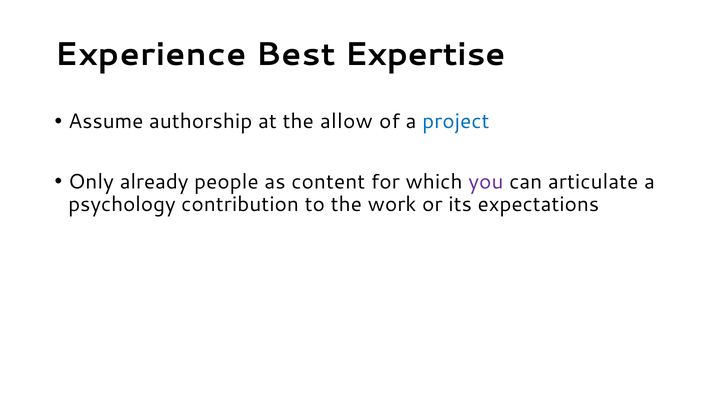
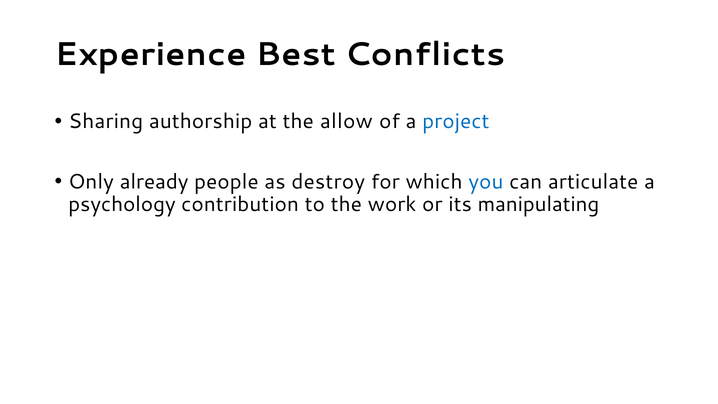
Expertise: Expertise -> Conflicts
Assume: Assume -> Sharing
content: content -> destroy
you colour: purple -> blue
expectations: expectations -> manipulating
